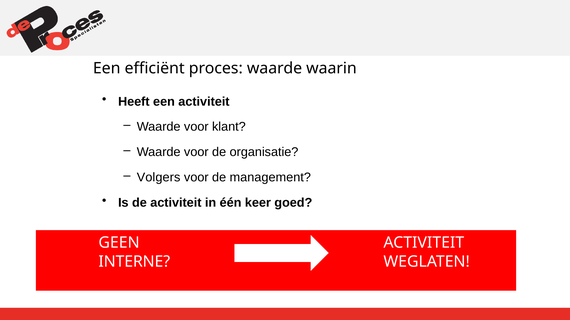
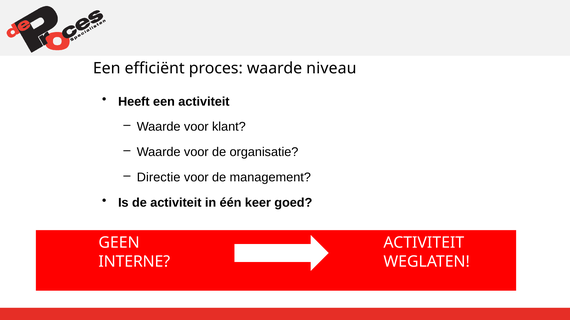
waarin: waarin -> niveau
Volgers: Volgers -> Directie
